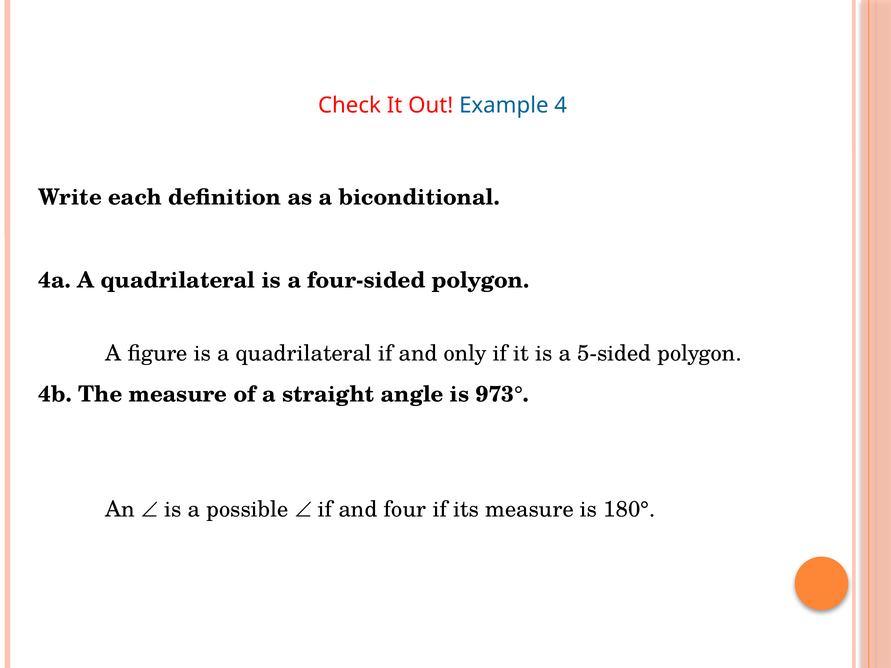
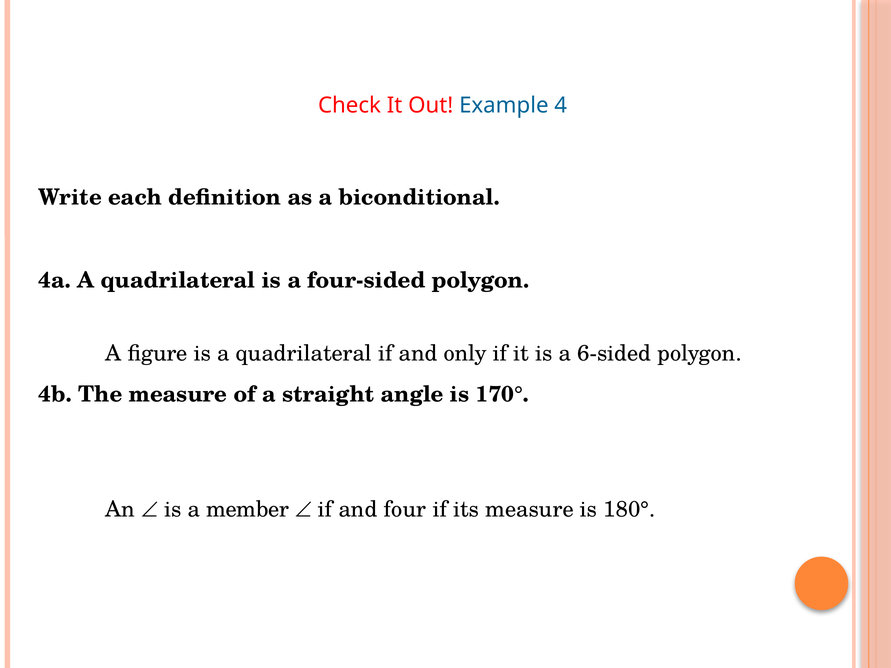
5-sided: 5-sided -> 6-sided
973°: 973° -> 170°
possible: possible -> member
